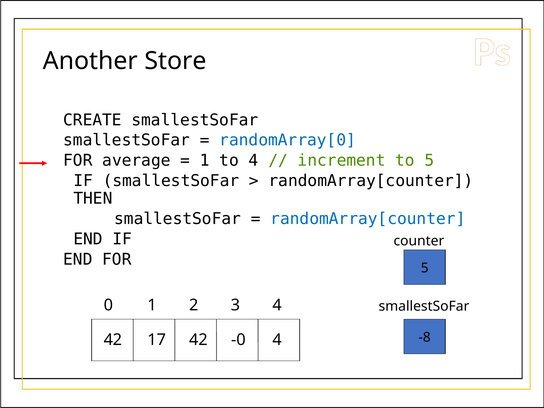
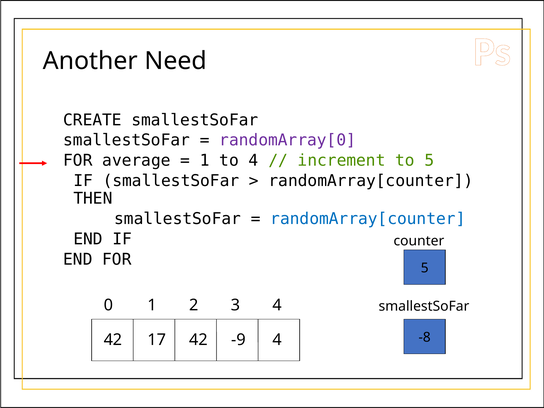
Store: Store -> Need
randomArray[0 colour: blue -> purple
-0: -0 -> -9
